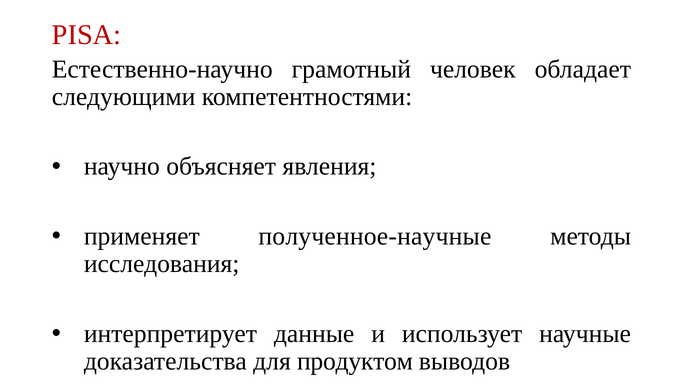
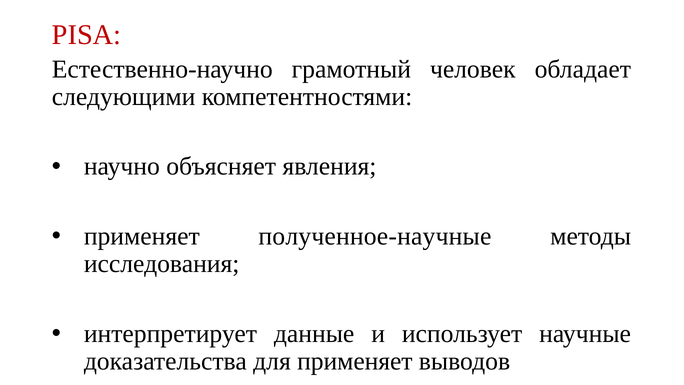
для продуктом: продуктом -> применяет
